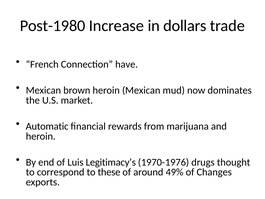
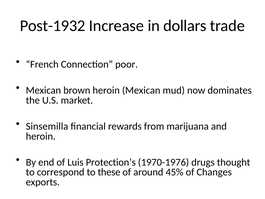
Post-1980: Post-1980 -> Post-1932
have: have -> poor
Automatic: Automatic -> Sinsemilla
Legitimacy’s: Legitimacy’s -> Protection’s
49%: 49% -> 45%
